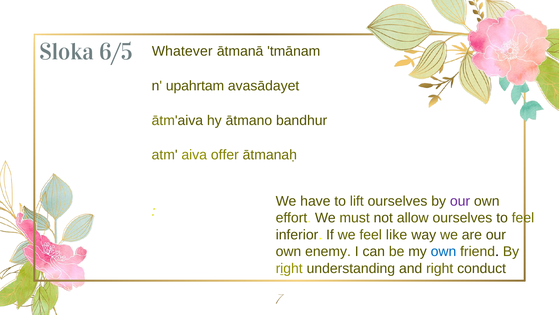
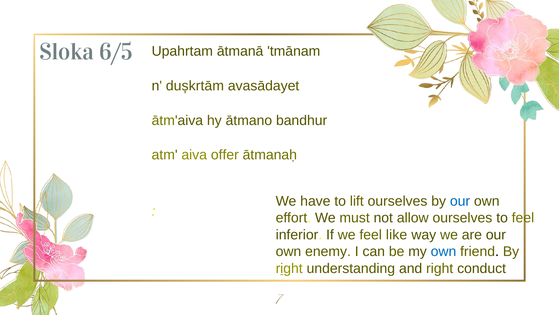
Whatever: Whatever -> Upahrtam
upahrtam: upahrtam -> dușkrtām
our at (460, 201) colour: purple -> blue
